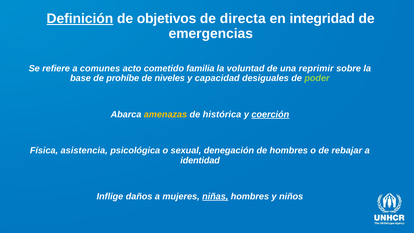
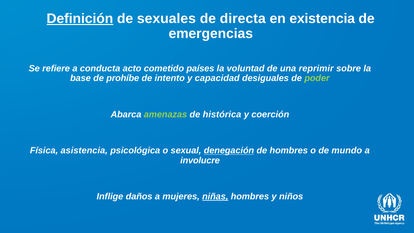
objetivos: objetivos -> sexuales
integridad: integridad -> existencia
comunes: comunes -> conducta
familia: familia -> países
niveles: niveles -> intento
amenazas colour: yellow -> light green
coerción underline: present -> none
denegación underline: none -> present
rebajar: rebajar -> mundo
identidad: identidad -> involucre
